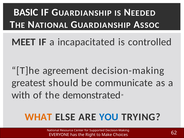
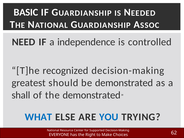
MEET: MEET -> NEED
incapacitated: incapacitated -> independence
agreement: agreement -> recognized
be communicate: communicate -> demonstrated
with: with -> shall
WHAT colour: orange -> blue
